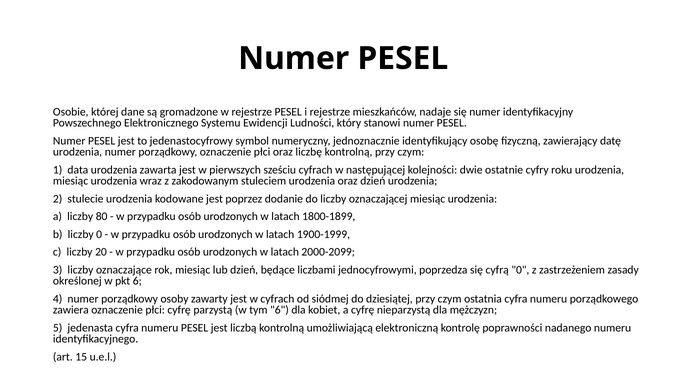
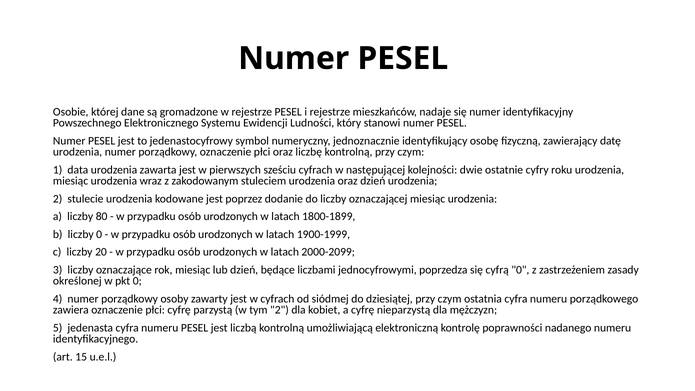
pkt 6: 6 -> 0
tym 6: 6 -> 2
